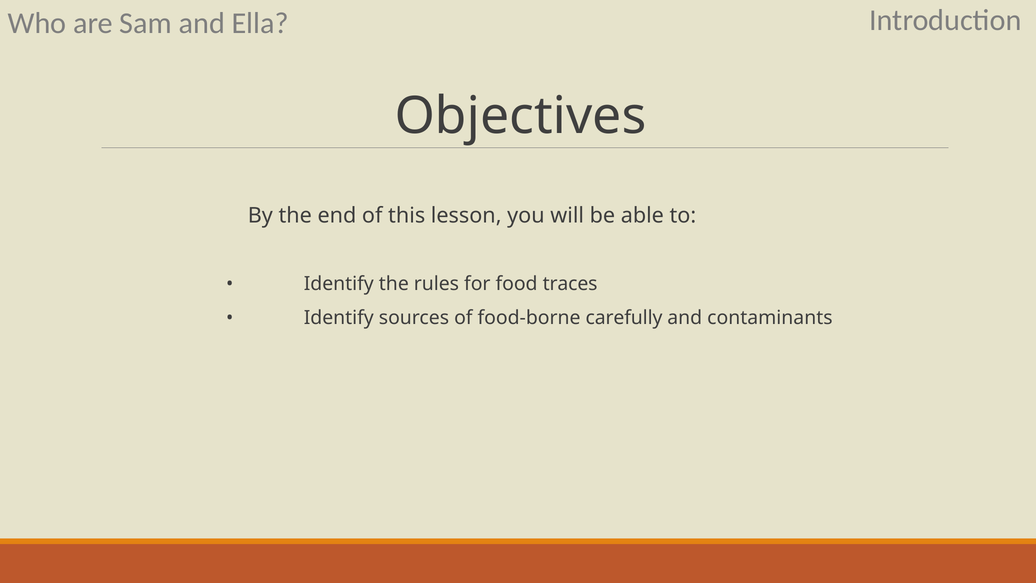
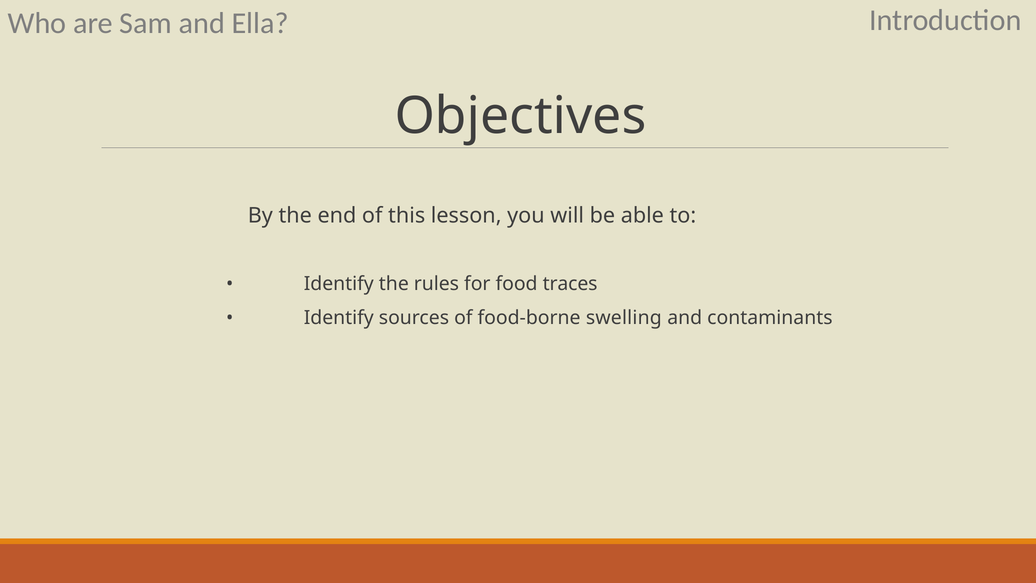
carefully: carefully -> swelling
